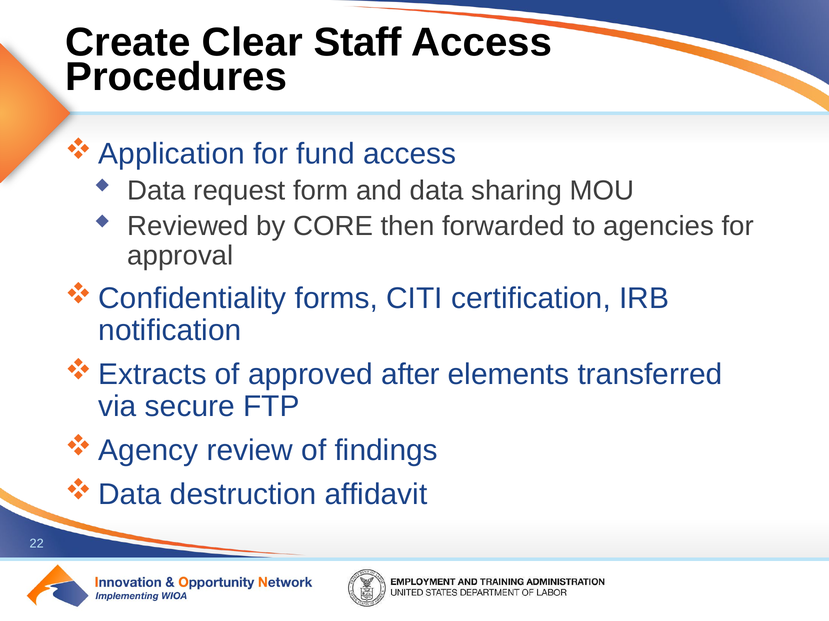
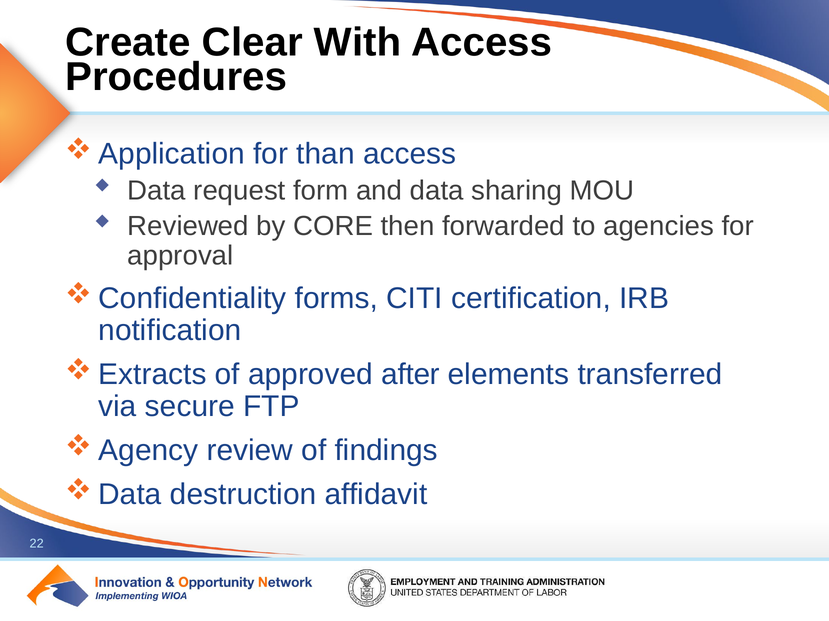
Staff: Staff -> With
fund: fund -> than
